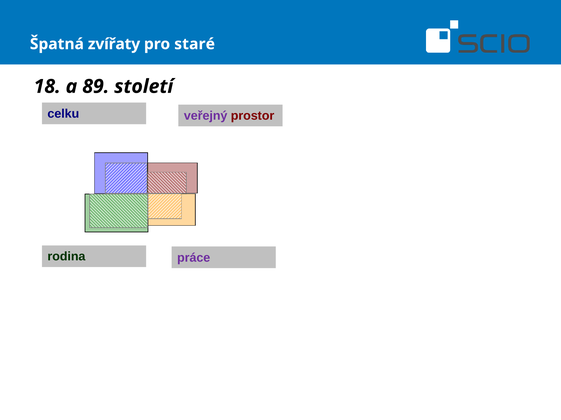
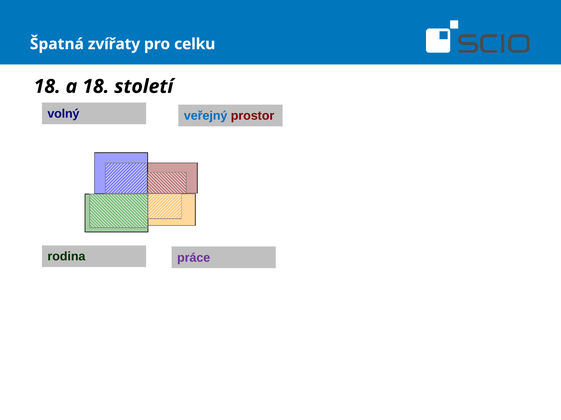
staré: staré -> celku
a 89: 89 -> 18
celku: celku -> volný
veřejný colour: purple -> blue
